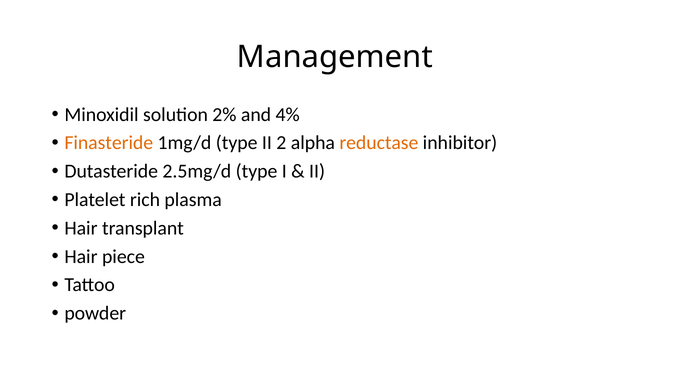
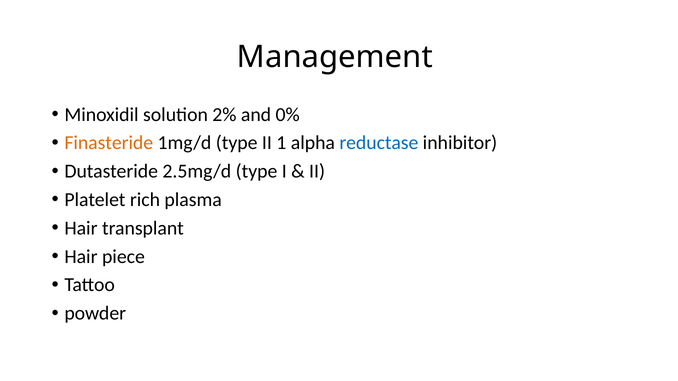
4%: 4% -> 0%
2: 2 -> 1
reductase colour: orange -> blue
